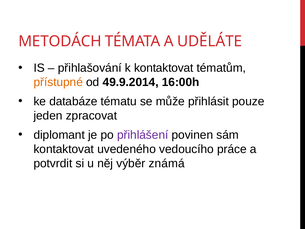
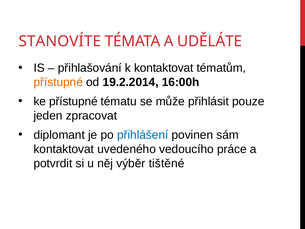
METODÁCH: METODÁCH -> STANOVÍTE
49.9.2014: 49.9.2014 -> 19.2.2014
ke databáze: databáze -> přístupné
přihlášení colour: purple -> blue
známá: známá -> tištěné
